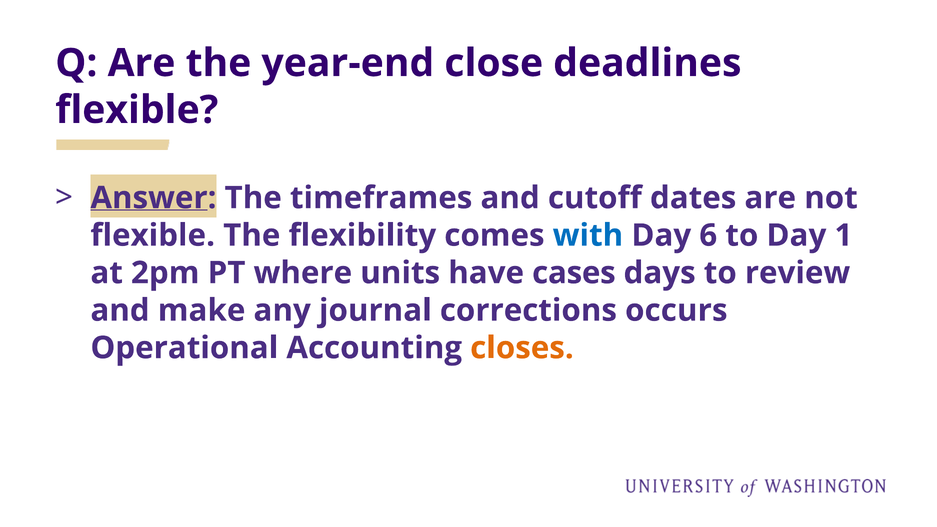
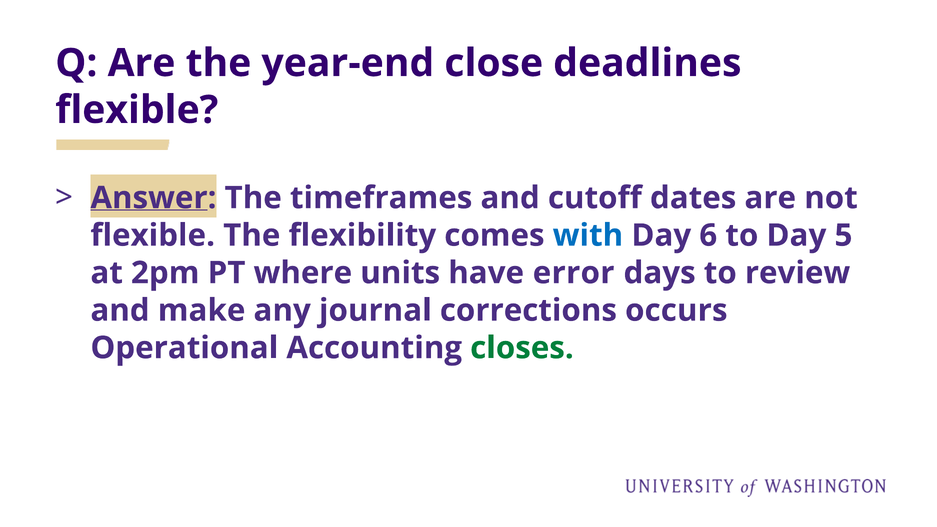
1: 1 -> 5
cases: cases -> error
closes colour: orange -> green
